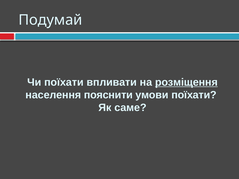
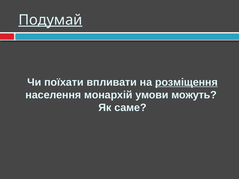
Подумай underline: none -> present
пояснити: пояснити -> монархій
умови поїхати: поїхати -> можуть
